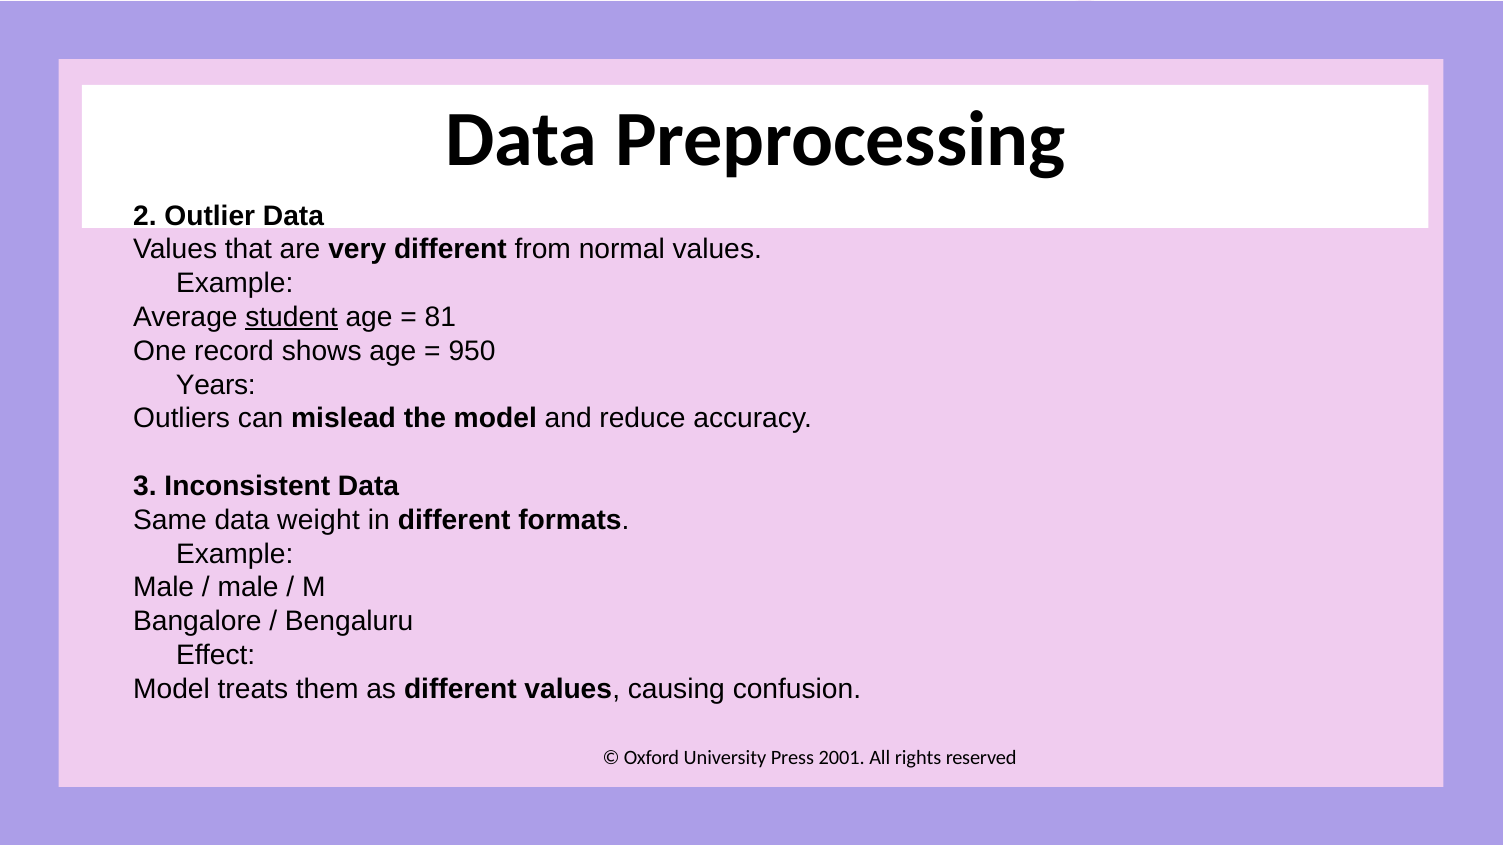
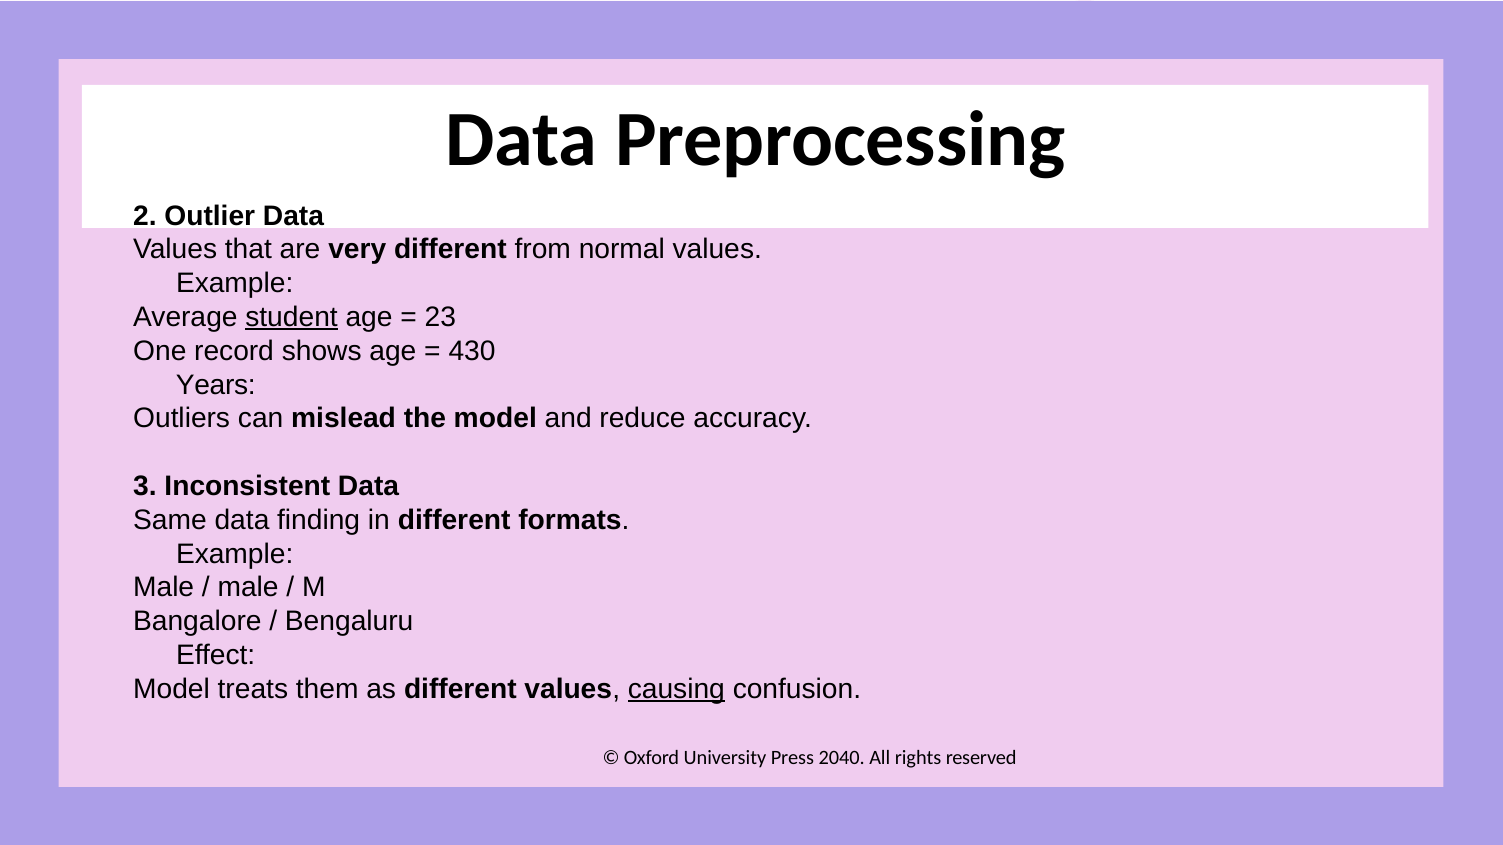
81: 81 -> 23
950: 950 -> 430
weight: weight -> finding
causing underline: none -> present
2001: 2001 -> 2040
